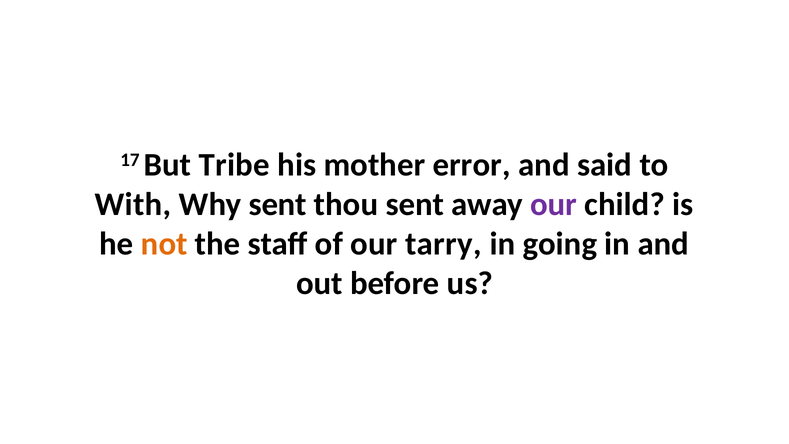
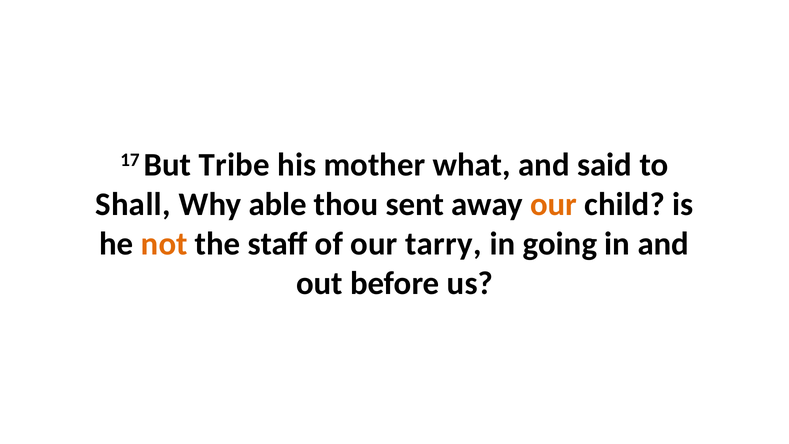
error: error -> what
With: With -> Shall
Why sent: sent -> able
our at (554, 204) colour: purple -> orange
